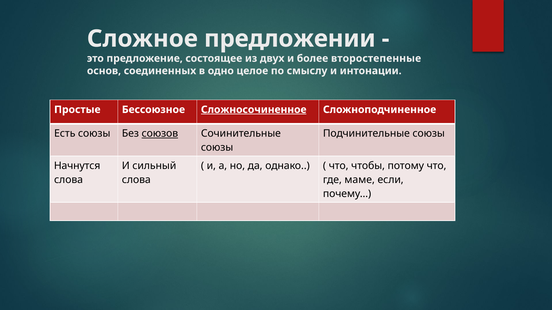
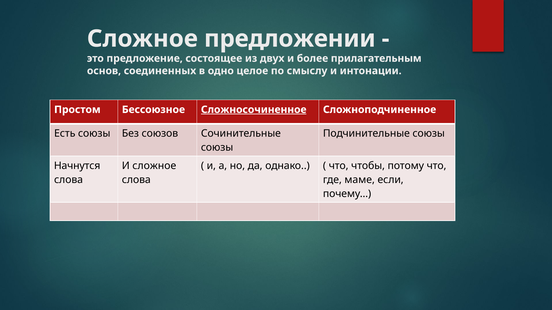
второстепенные: второстепенные -> прилагательным
Простые: Простые -> Простом
союзов underline: present -> none
И сильный: сильный -> сложное
